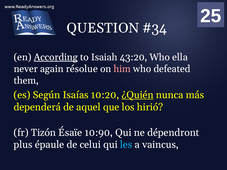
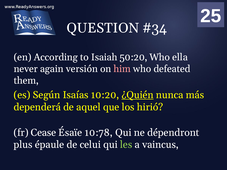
According underline: present -> none
43:20: 43:20 -> 50:20
résolue: résolue -> versión
Tizón: Tizón -> Cease
10:90: 10:90 -> 10:78
les colour: light blue -> light green
